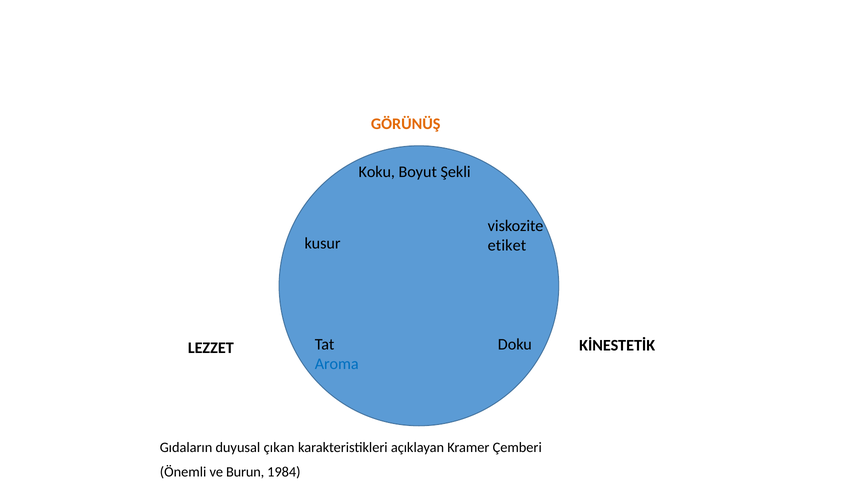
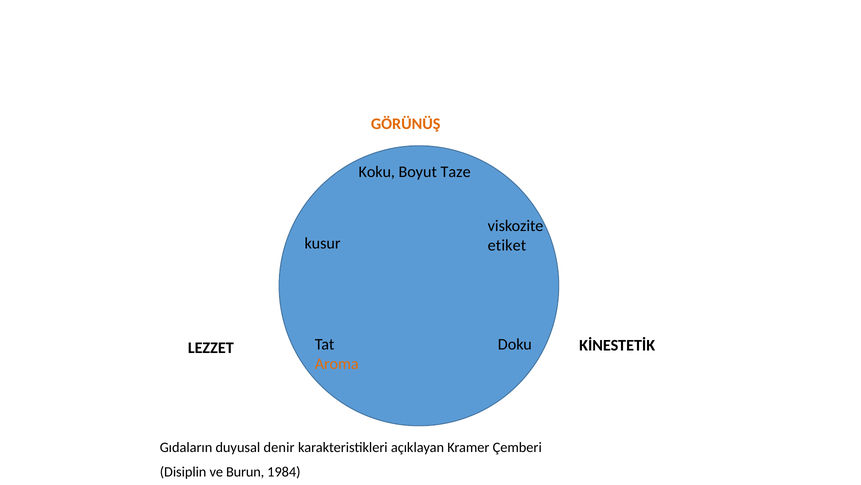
Şekli: Şekli -> Taze
Aroma colour: blue -> orange
çıkan: çıkan -> denir
Önemli: Önemli -> Disiplin
